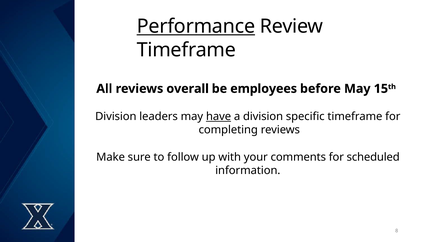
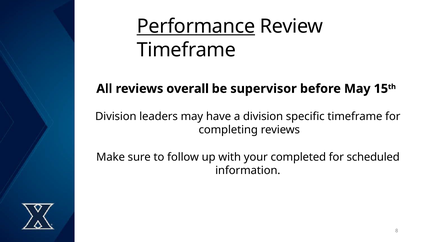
employees: employees -> supervisor
have underline: present -> none
comments: comments -> completed
